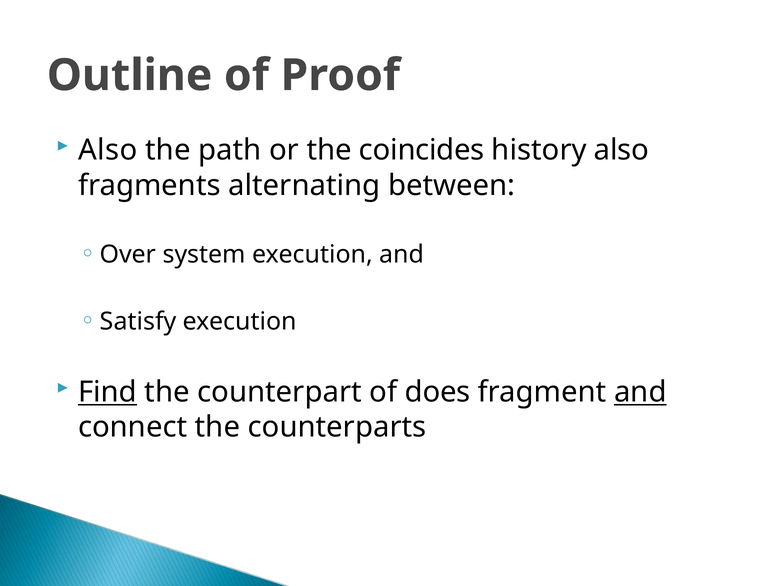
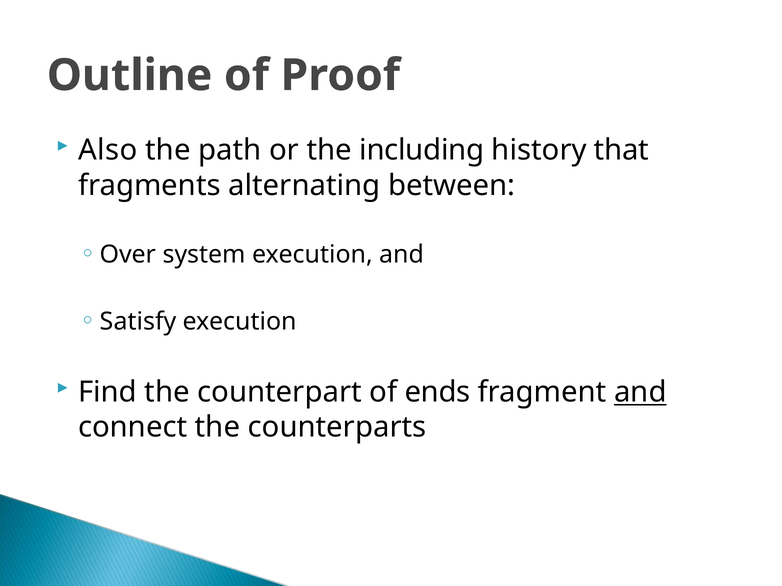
coincides: coincides -> including
history also: also -> that
Find underline: present -> none
does: does -> ends
